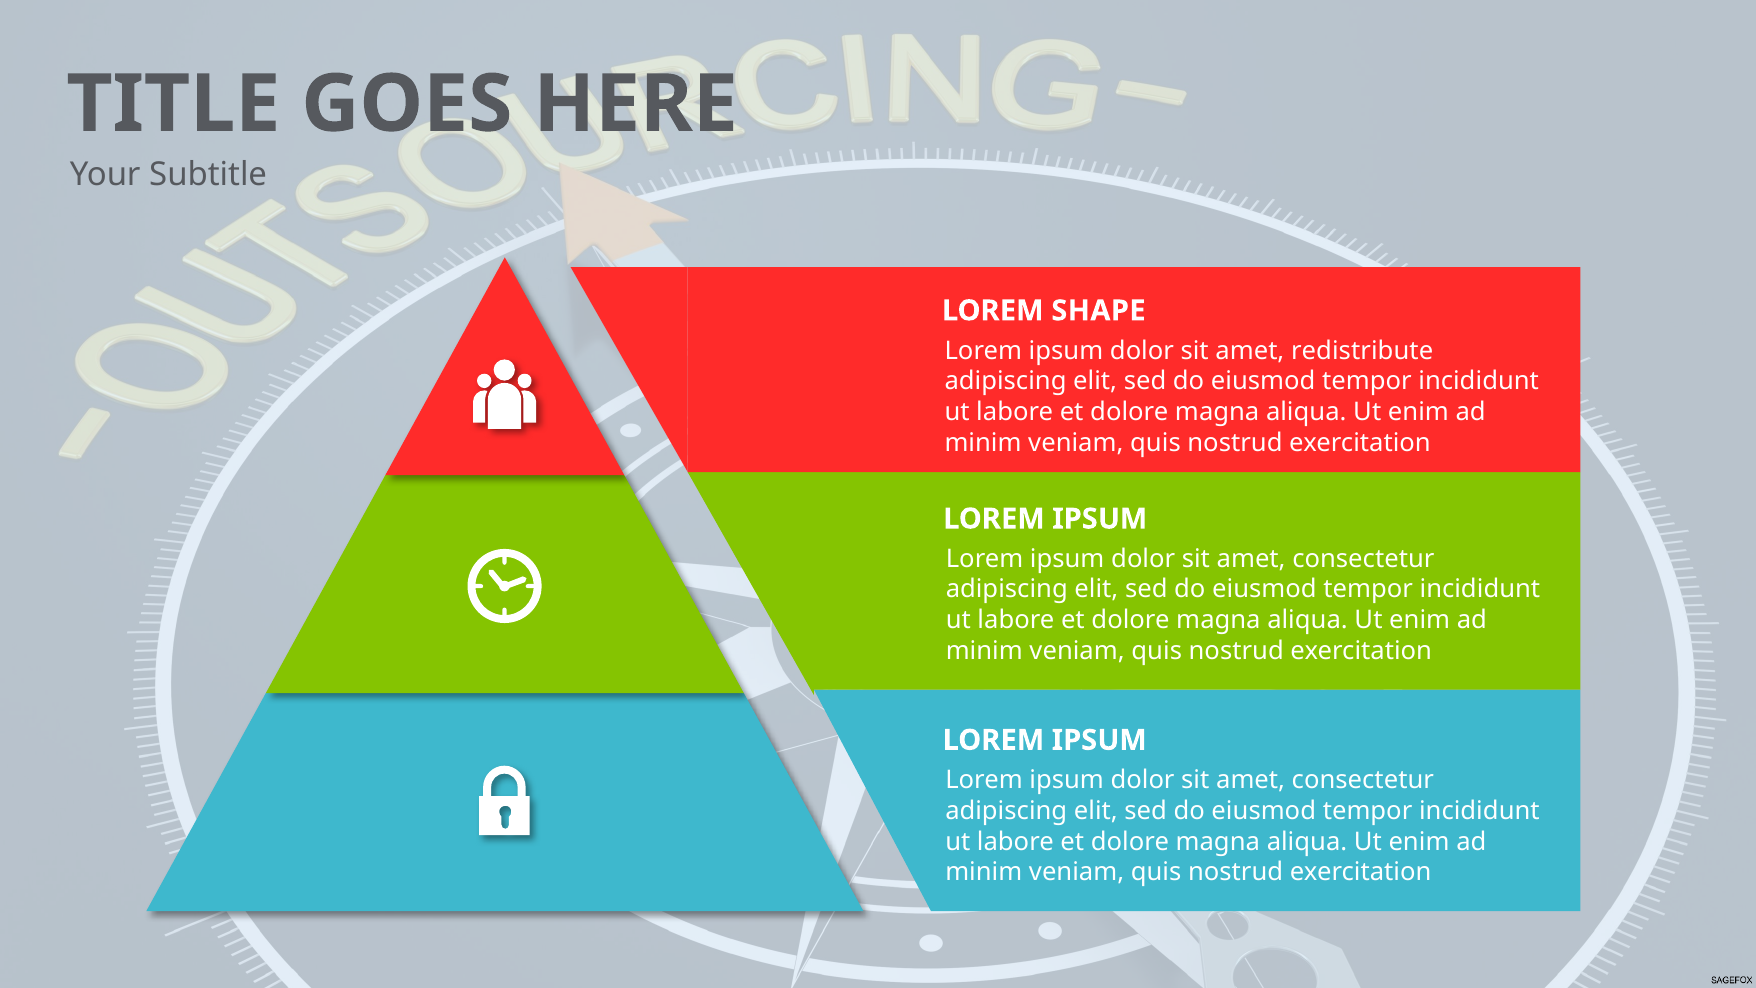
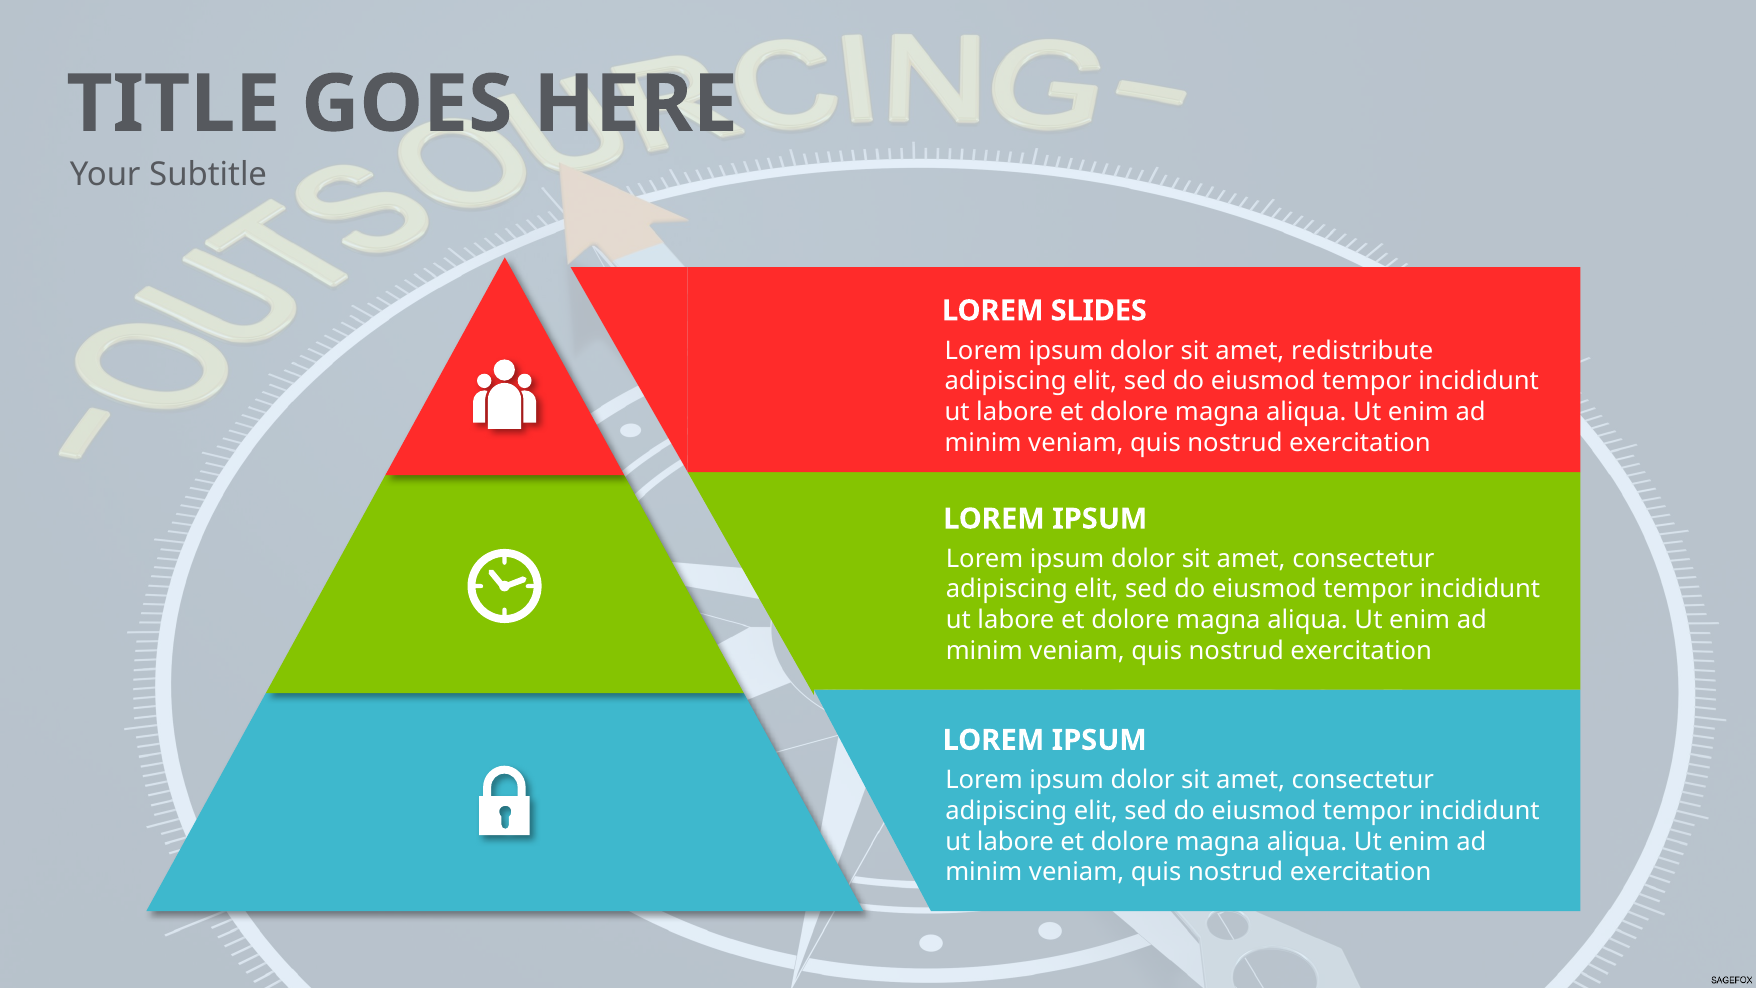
SHAPE: SHAPE -> SLIDES
